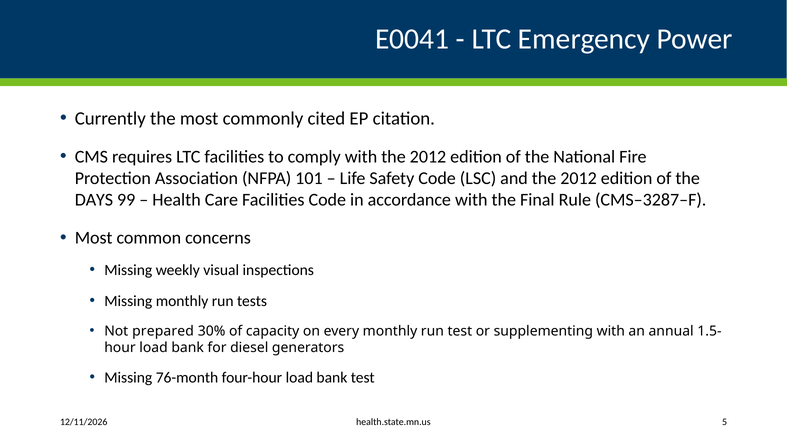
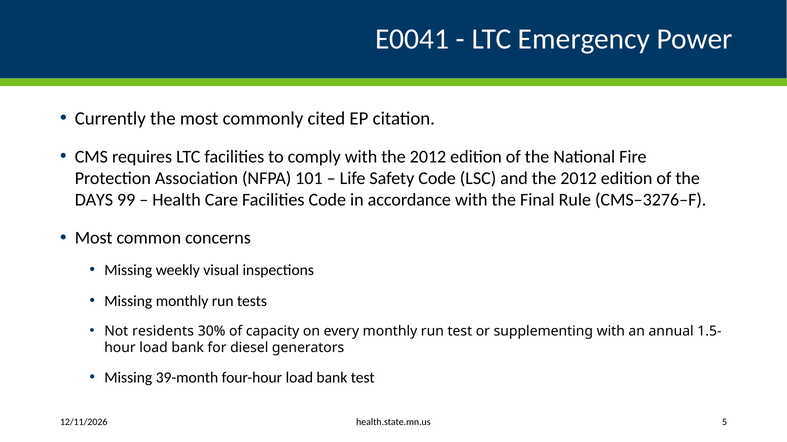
CMS–3287–F: CMS–3287–F -> CMS–3276–F
prepared: prepared -> residents
76-month: 76-month -> 39-month
